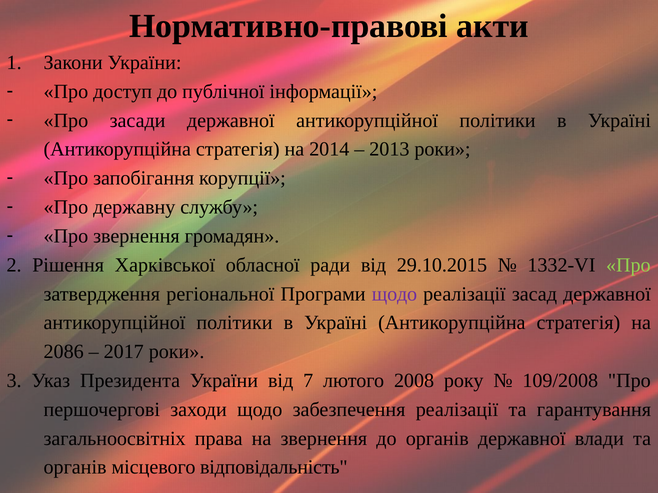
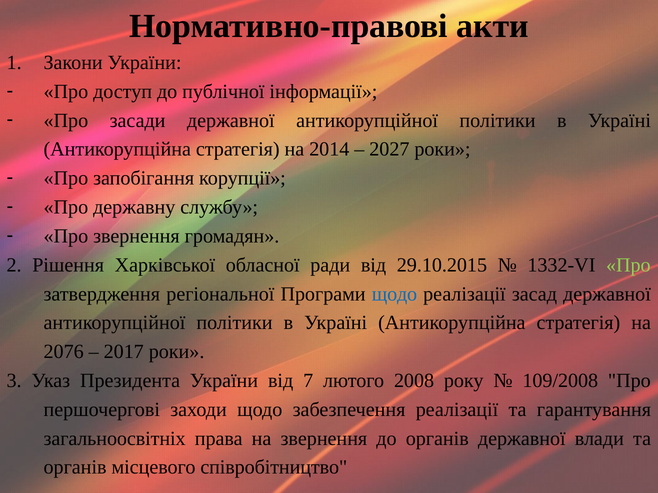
2013: 2013 -> 2027
щодо at (394, 294) colour: purple -> blue
2086: 2086 -> 2076
відповідальність: відповідальність -> співробітництво
